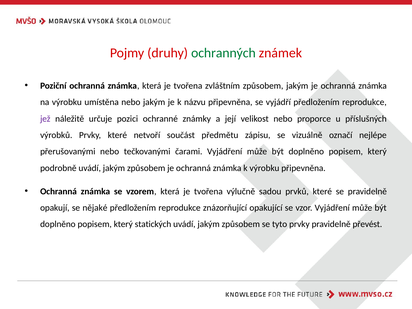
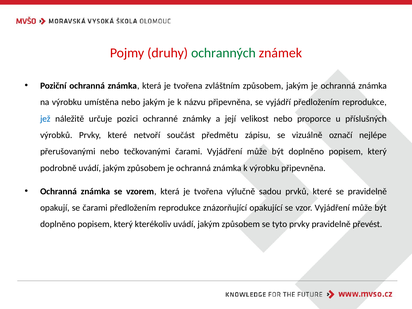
jež colour: purple -> blue
se nějaké: nějaké -> čarami
statických: statických -> kterékoliv
